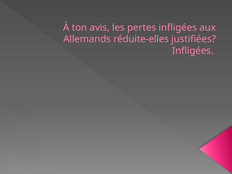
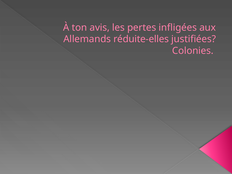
Infligées at (193, 51): Infligées -> Colonies
